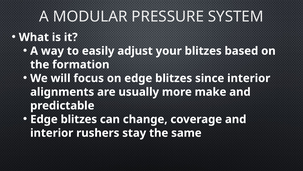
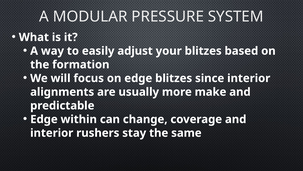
blitzes at (79, 119): blitzes -> within
